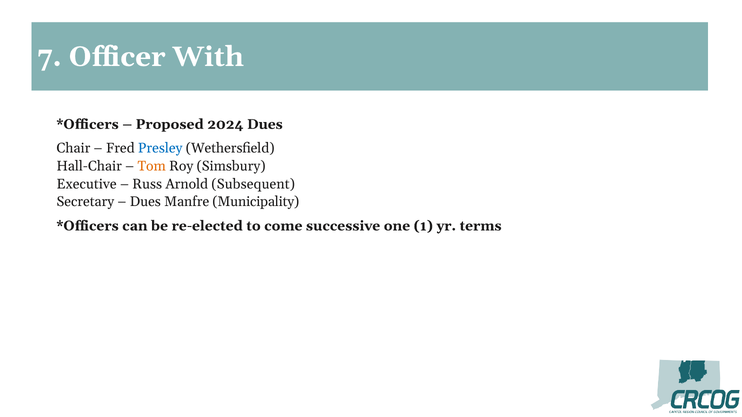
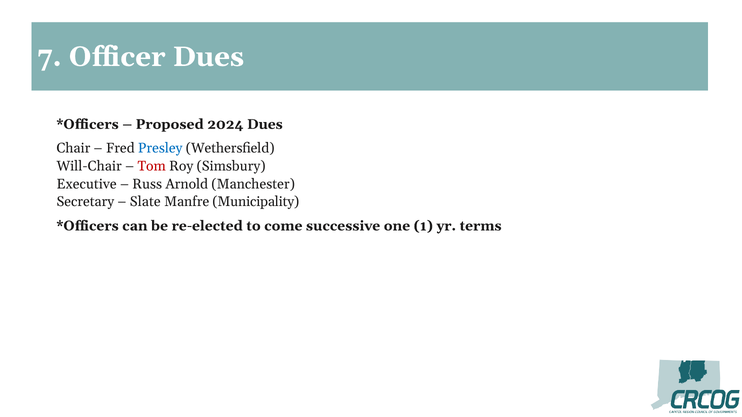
Officer With: With -> Dues
Hall-Chair: Hall-Chair -> Will-Chair
Tom colour: orange -> red
Subsequent: Subsequent -> Manchester
Dues at (145, 202): Dues -> Slate
